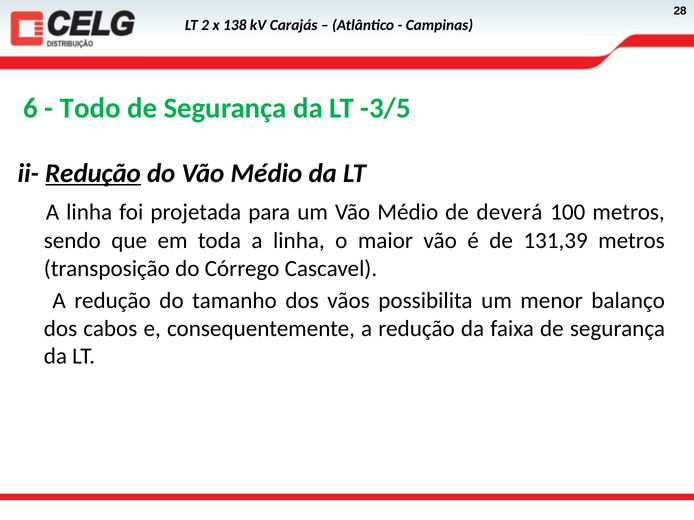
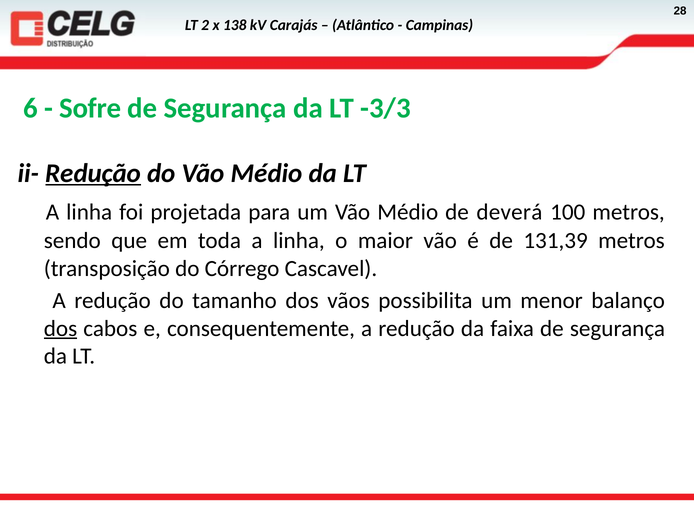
Todo: Todo -> Sofre
-3/5: -3/5 -> -3/3
dos at (60, 329) underline: none -> present
